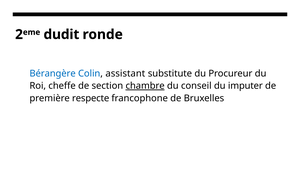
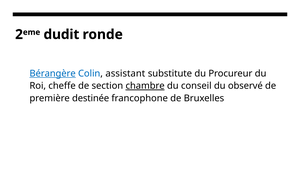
Bérangère underline: none -> present
imputer: imputer -> observé
respecte: respecte -> destinée
